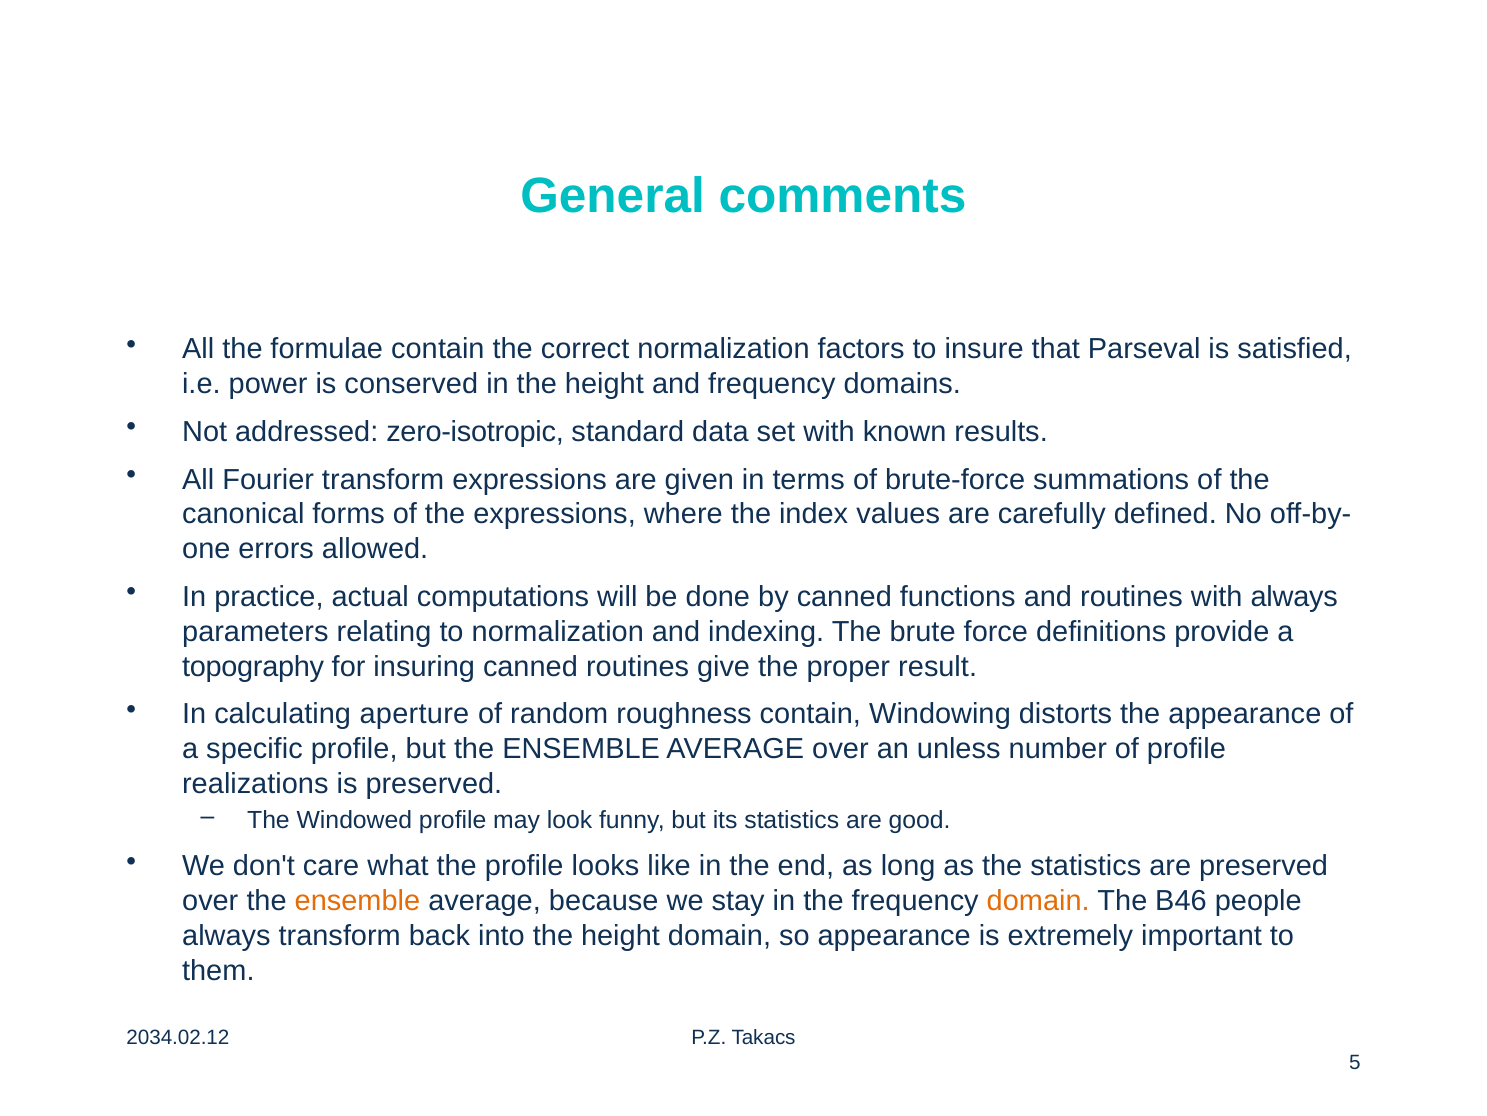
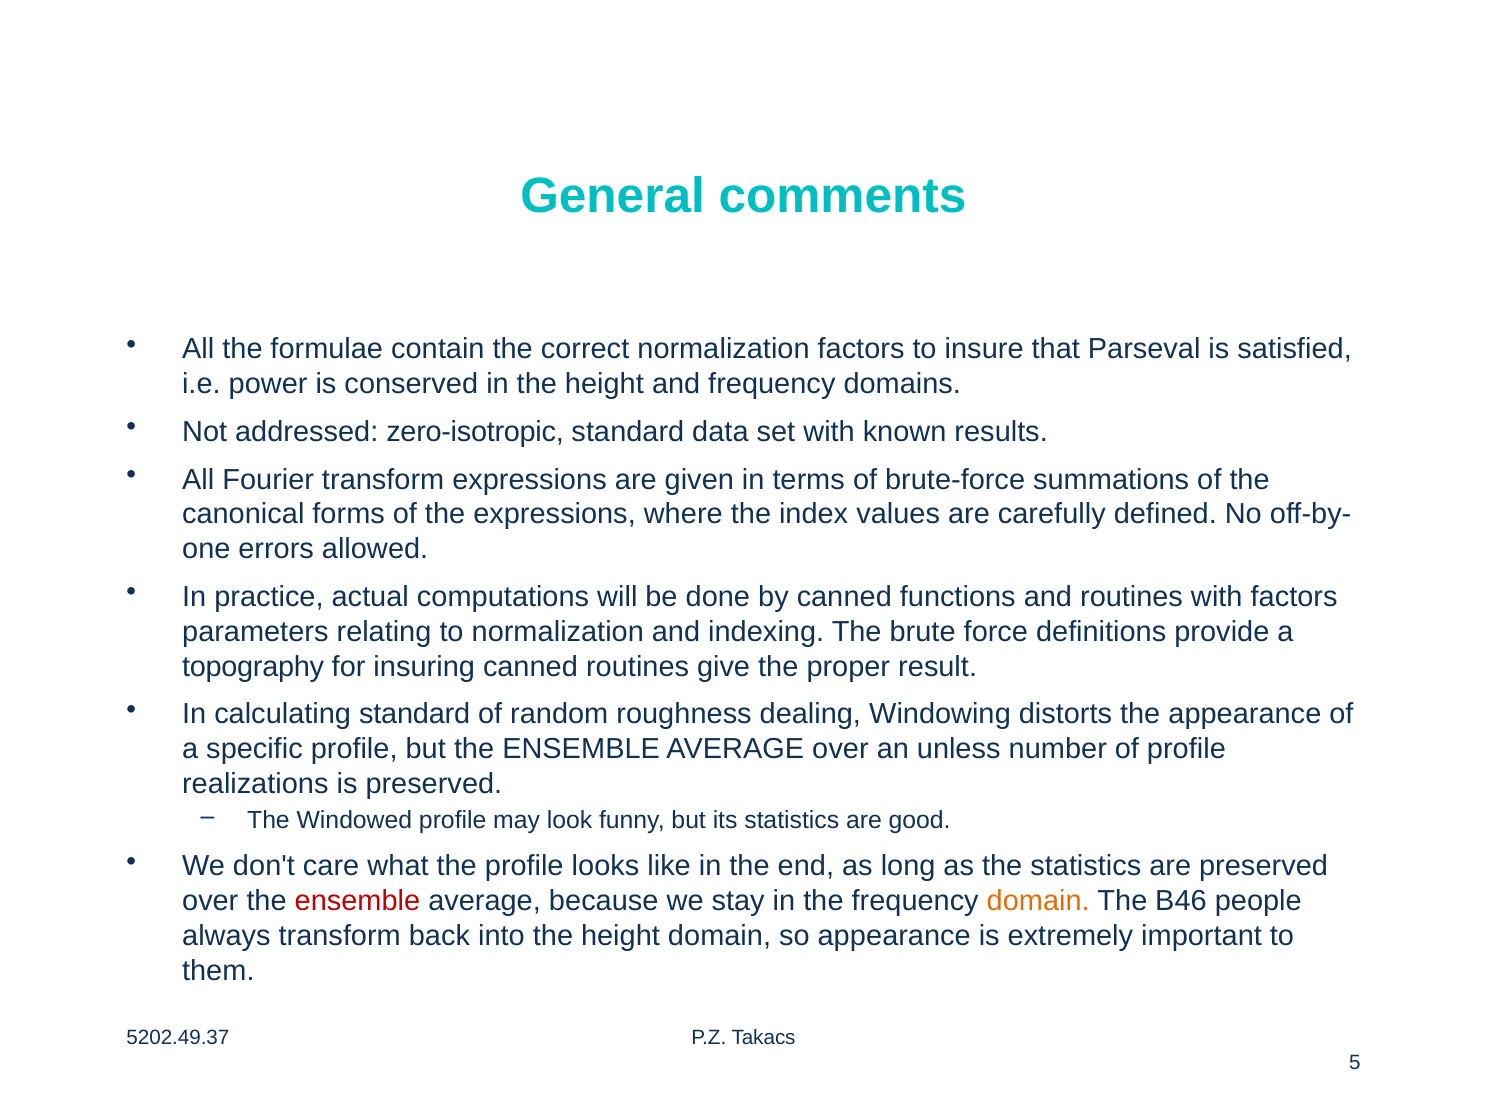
with always: always -> factors
calculating aperture: aperture -> standard
roughness contain: contain -> dealing
ensemble at (357, 901) colour: orange -> red
2034.02.12: 2034.02.12 -> 5202.49.37
